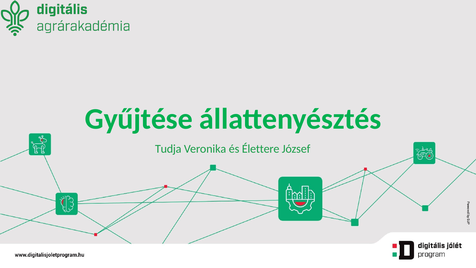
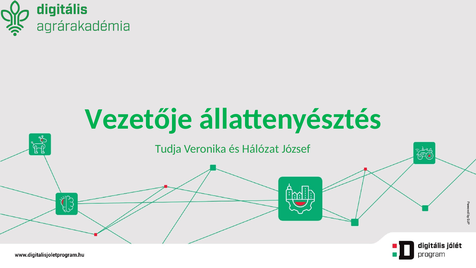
Gyűjtése: Gyűjtése -> Vezetője
Élettere: Élettere -> Hálózat
